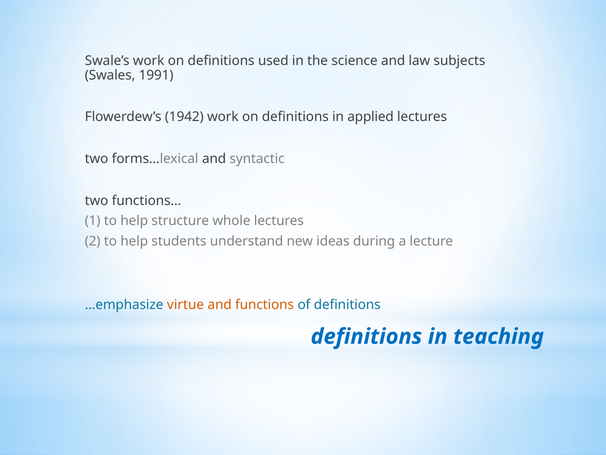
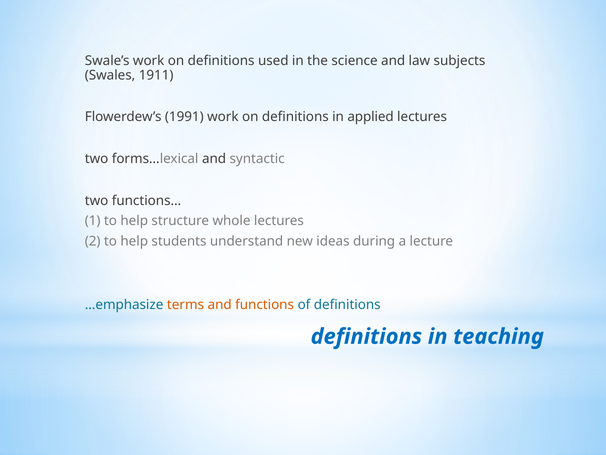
1991: 1991 -> 1911
1942: 1942 -> 1991
virtue: virtue -> terms
